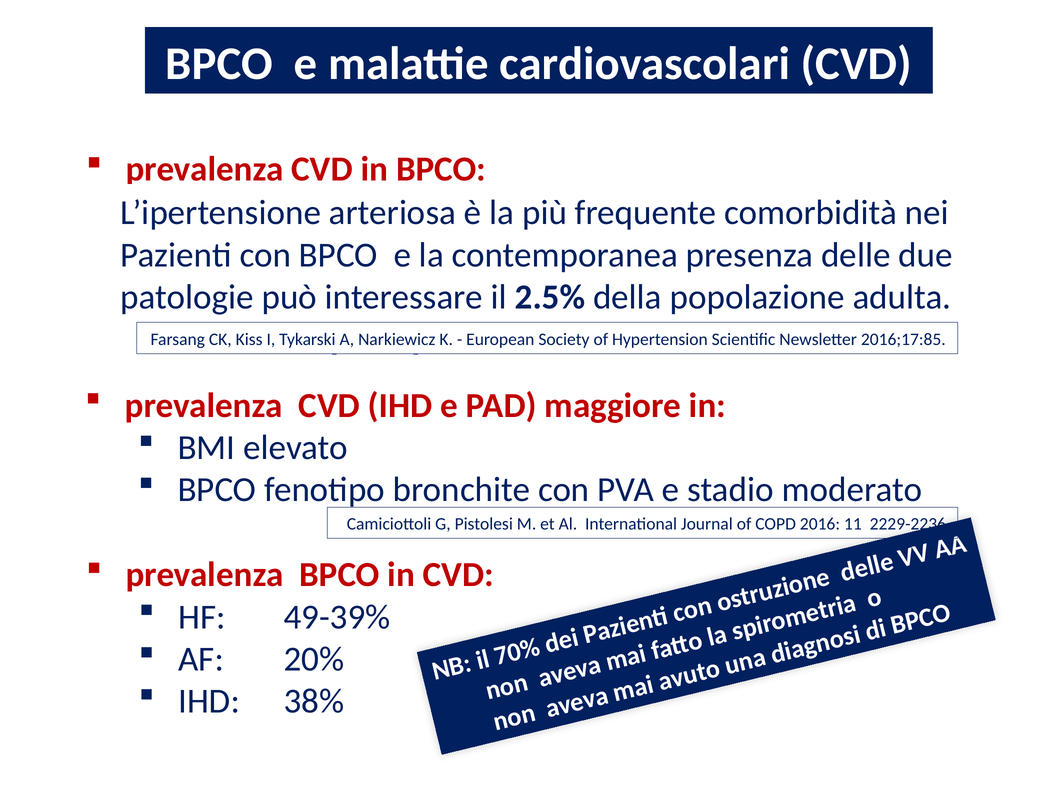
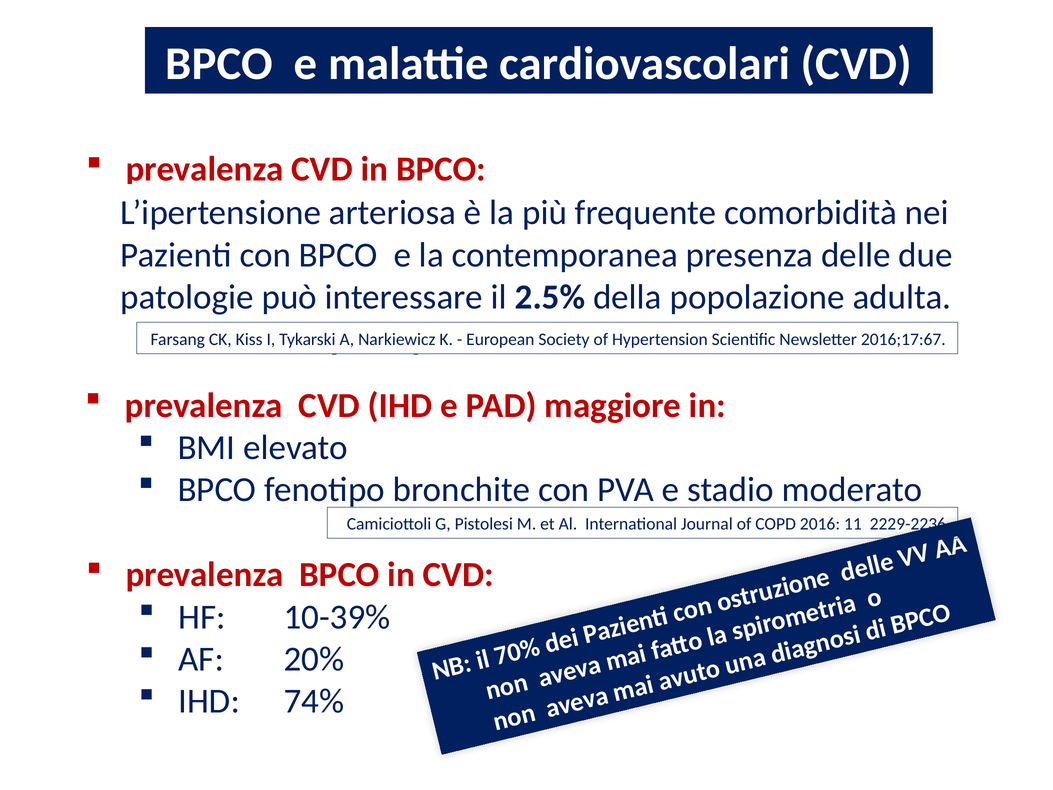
2016;17:85: 2016;17:85 -> 2016;17:67
49-39%: 49-39% -> 10-39%
38%: 38% -> 74%
